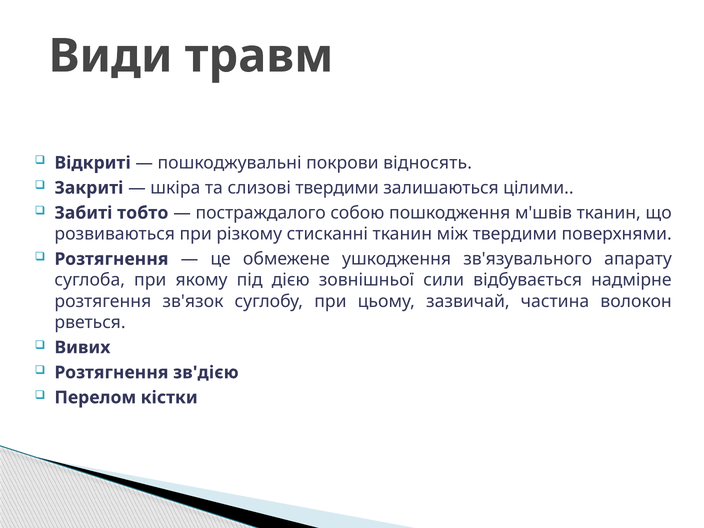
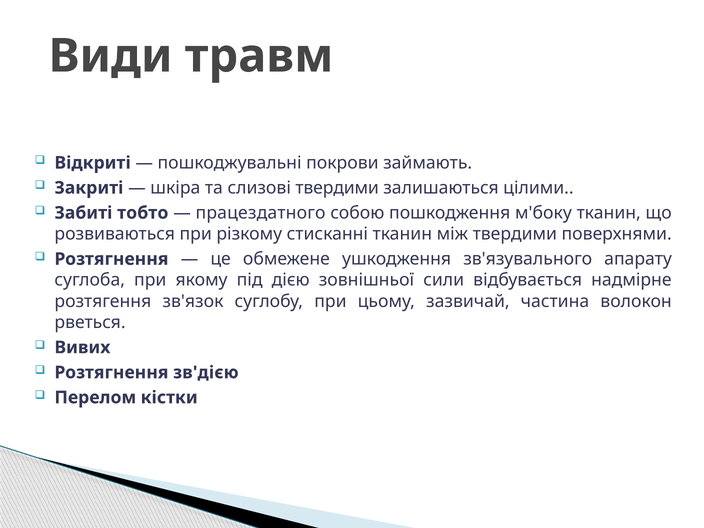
відносять: відносять -> займають
постраждалого: постраждалого -> працездатного
м'швів: м'швів -> м'боку
